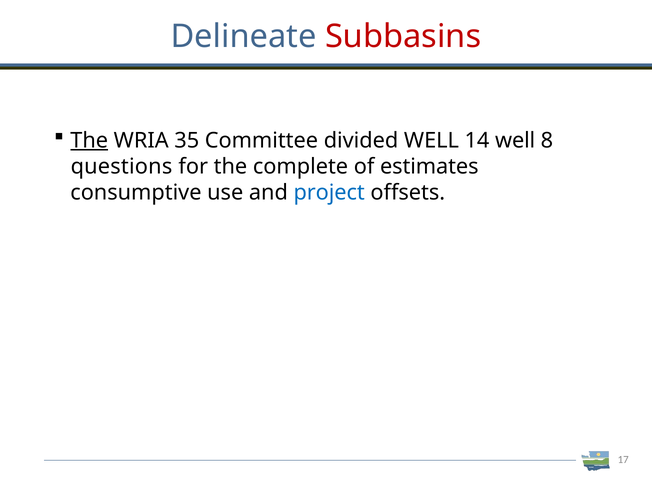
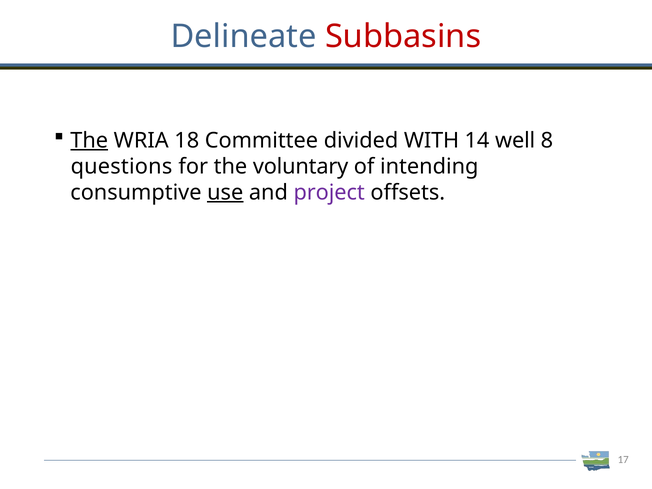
35: 35 -> 18
divided WELL: WELL -> WITH
complete: complete -> voluntary
estimates: estimates -> intending
use underline: none -> present
project colour: blue -> purple
